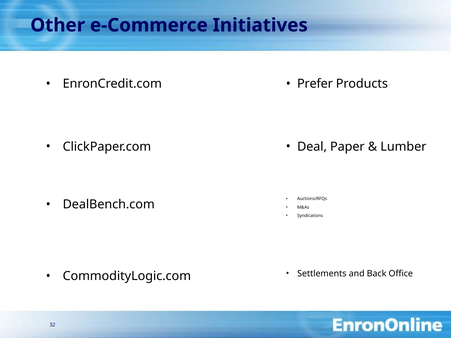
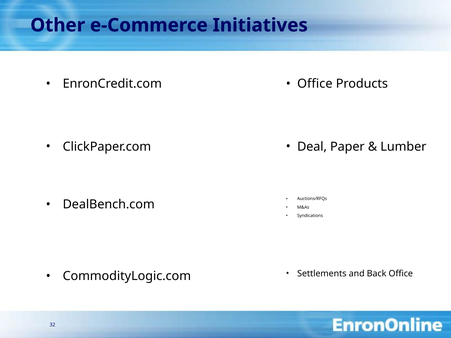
Prefer at (315, 84): Prefer -> Office
